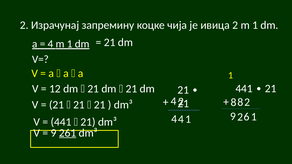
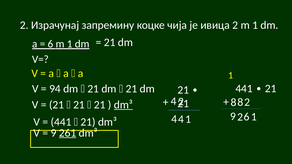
4 at (51, 44): 4 -> 6
12: 12 -> 94
dm³ at (123, 105) underline: none -> present
